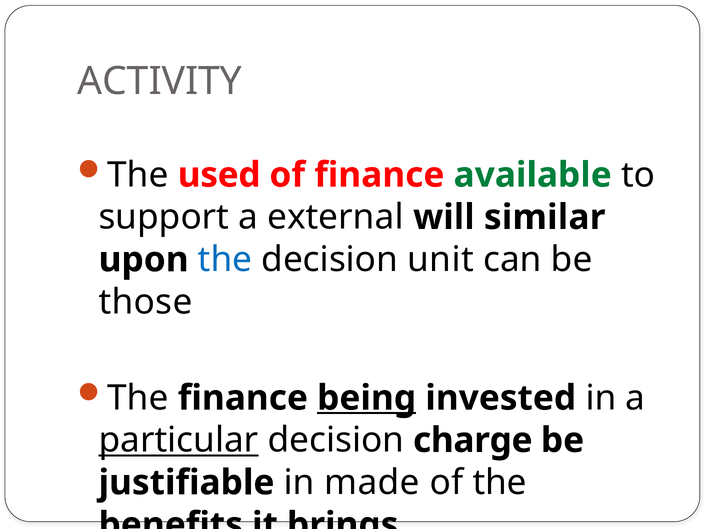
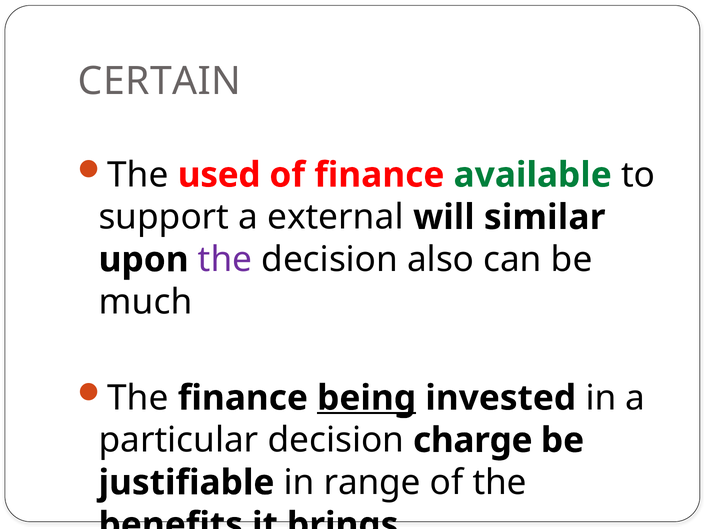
ACTIVITY: ACTIVITY -> CERTAIN
the at (225, 260) colour: blue -> purple
unit: unit -> also
those: those -> much
particular underline: present -> none
made: made -> range
